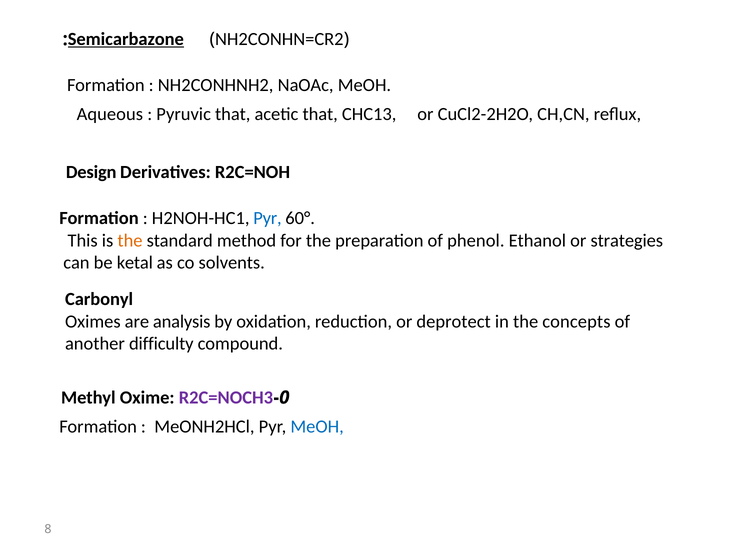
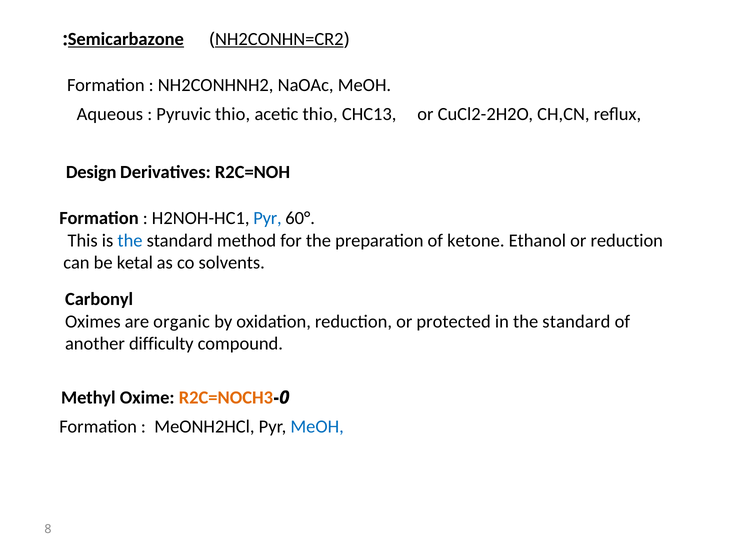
NH2CONHN=CR2 underline: none -> present
Pyruvic that: that -> thio
acetic that: that -> thio
the at (130, 241) colour: orange -> blue
phenol: phenol -> ketone
or strategies: strategies -> reduction
analysis: analysis -> organic
deprotect: deprotect -> protected
in the concepts: concepts -> standard
R2C=NOCH3 colour: purple -> orange
